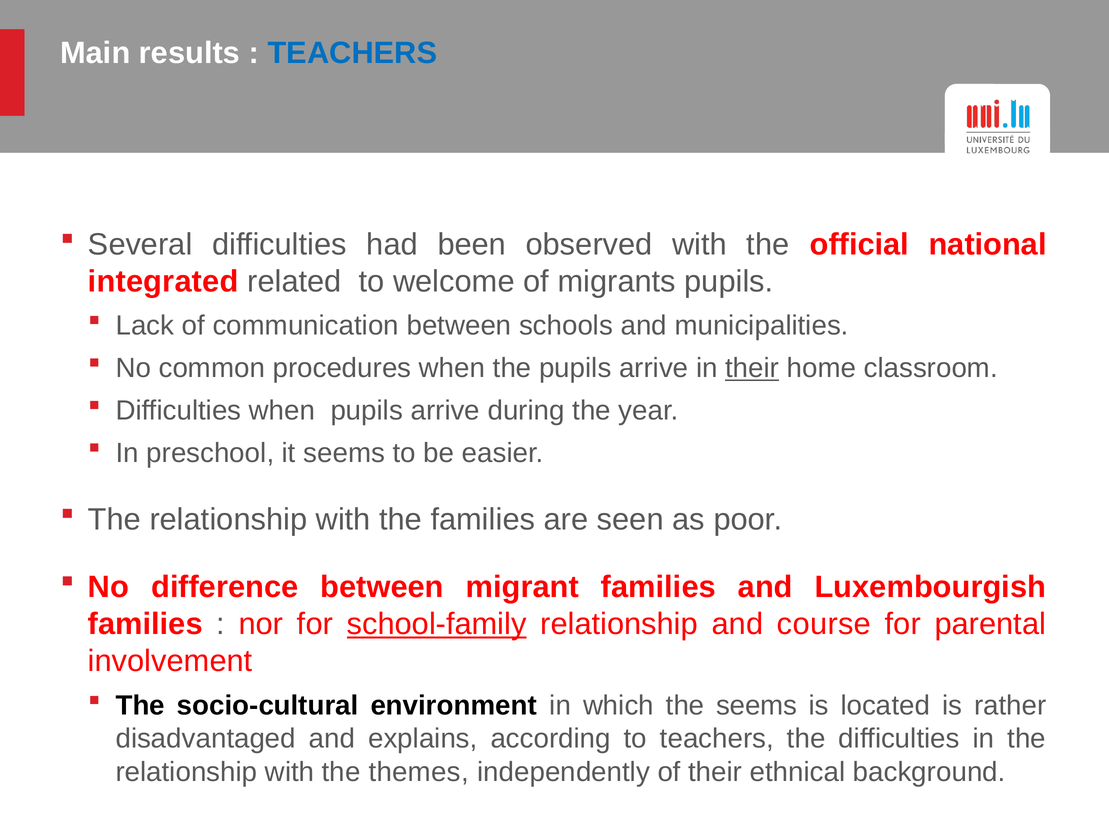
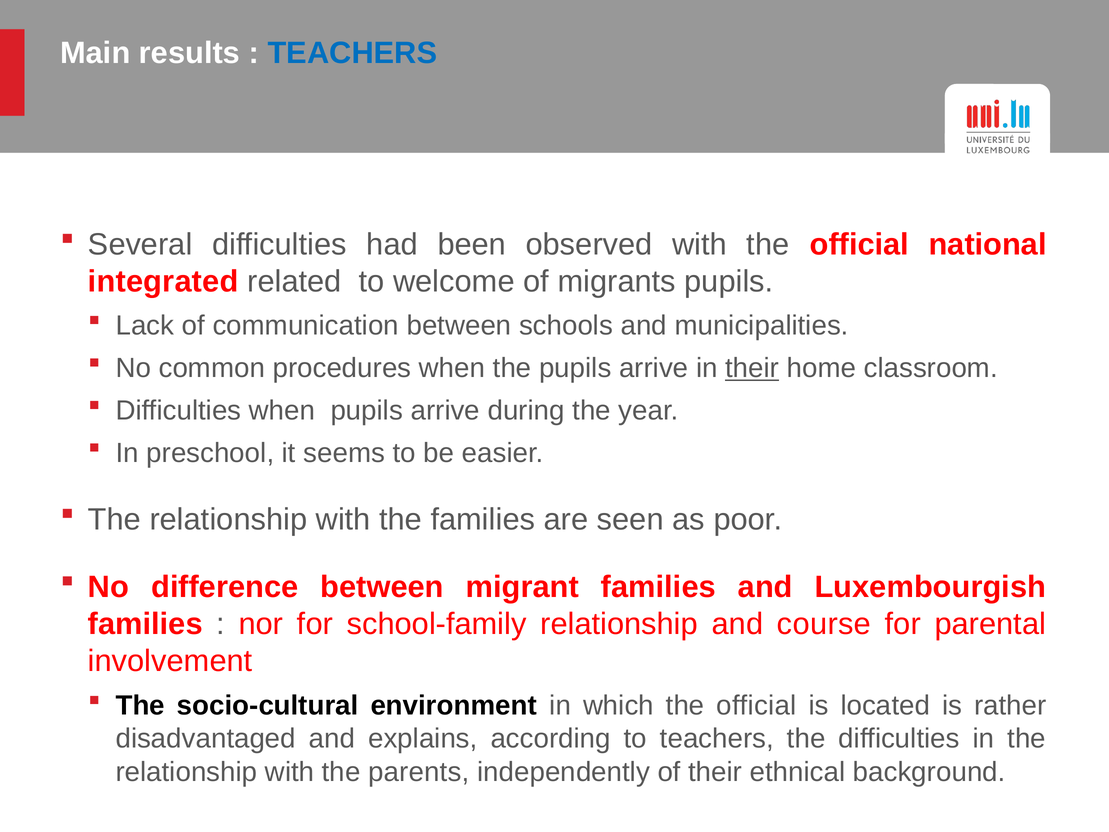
school-family underline: present -> none
which the seems: seems -> official
themes: themes -> parents
